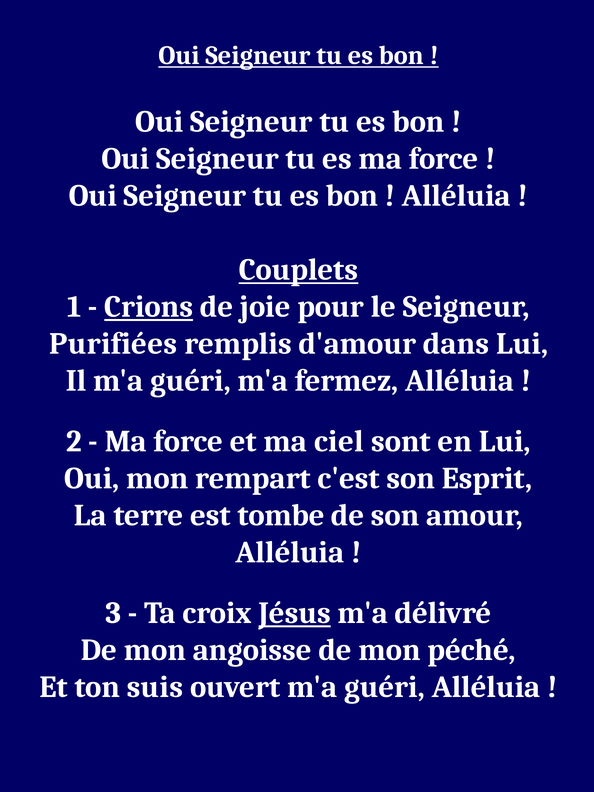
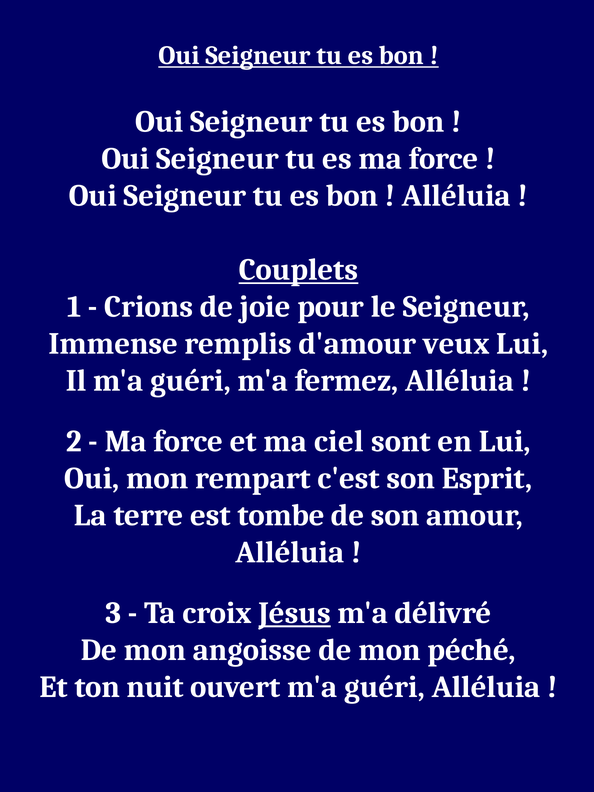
Crions underline: present -> none
Purifiées: Purifiées -> Immense
dans: dans -> veux
suis: suis -> nuit
